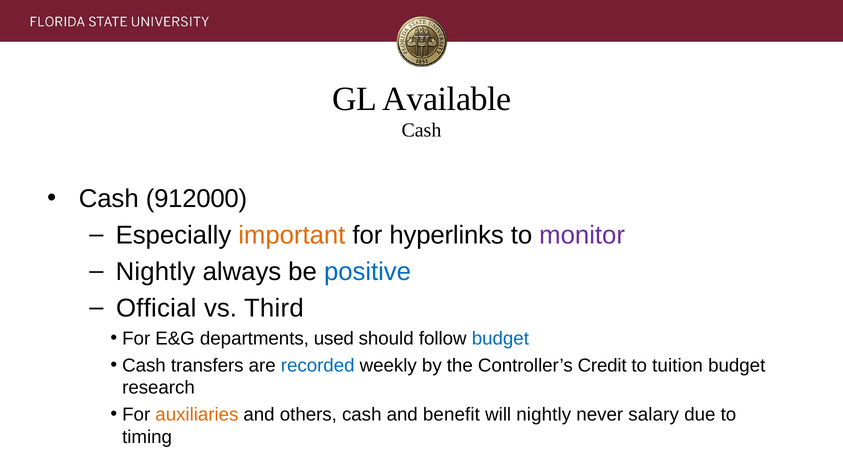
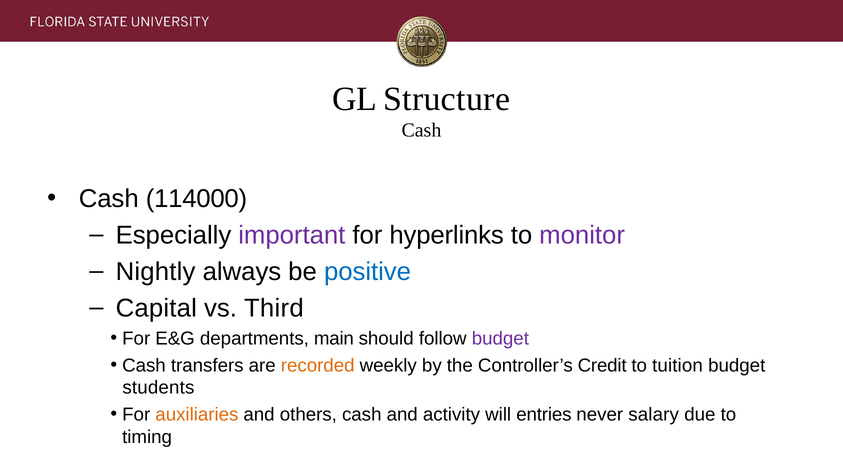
Available: Available -> Structure
912000: 912000 -> 114000
important colour: orange -> purple
Official: Official -> Capital
used: used -> main
budget at (500, 339) colour: blue -> purple
recorded colour: blue -> orange
research: research -> students
benefit: benefit -> activity
will nightly: nightly -> entries
